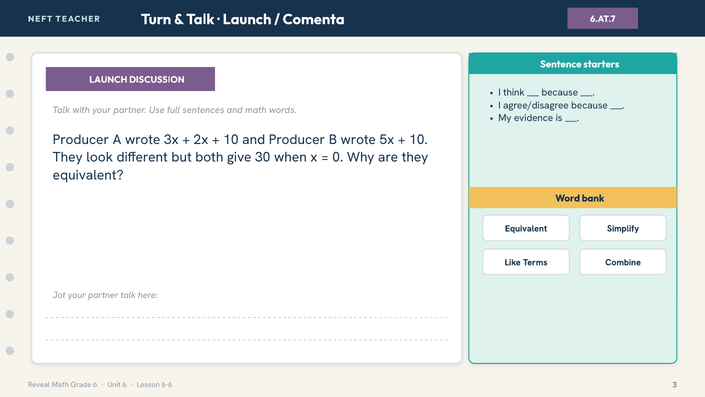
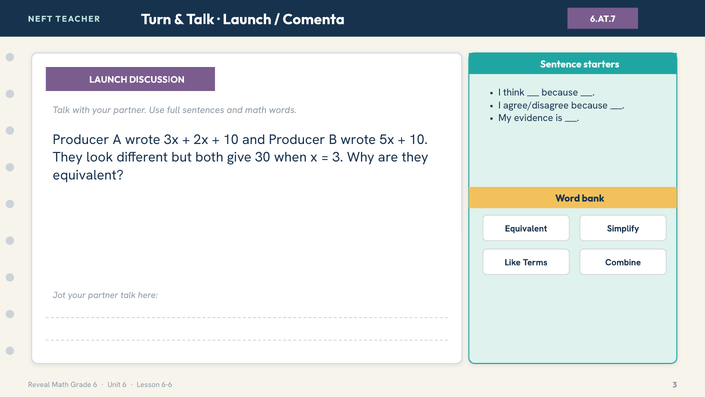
0 at (338, 157): 0 -> 3
